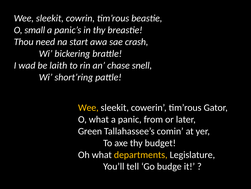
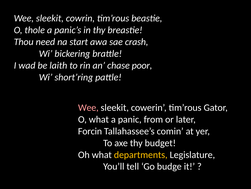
small: small -> thole
snell: snell -> poor
Wee at (88, 107) colour: yellow -> pink
Green: Green -> Forcin
